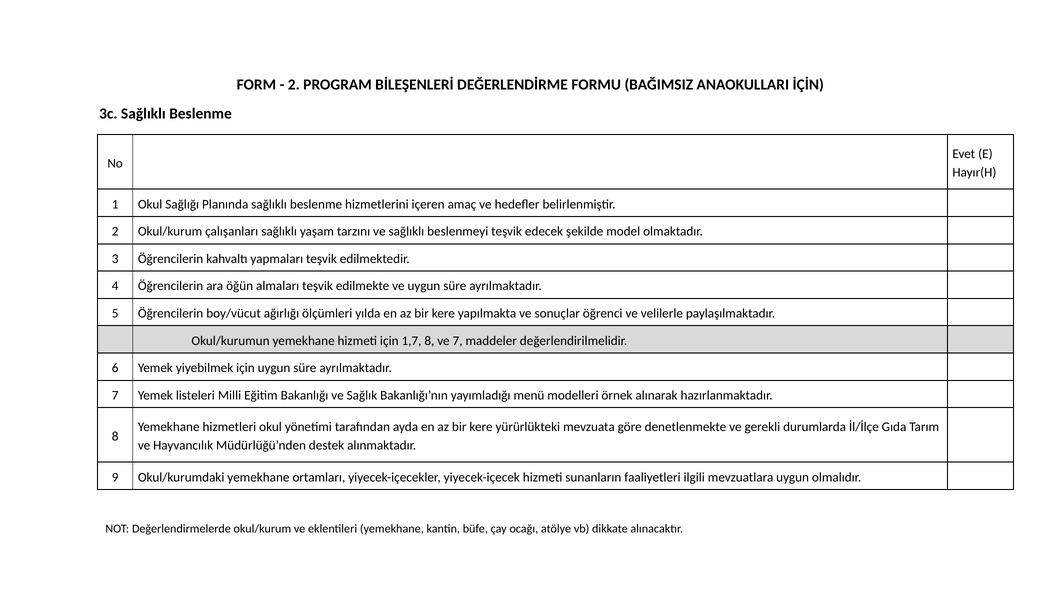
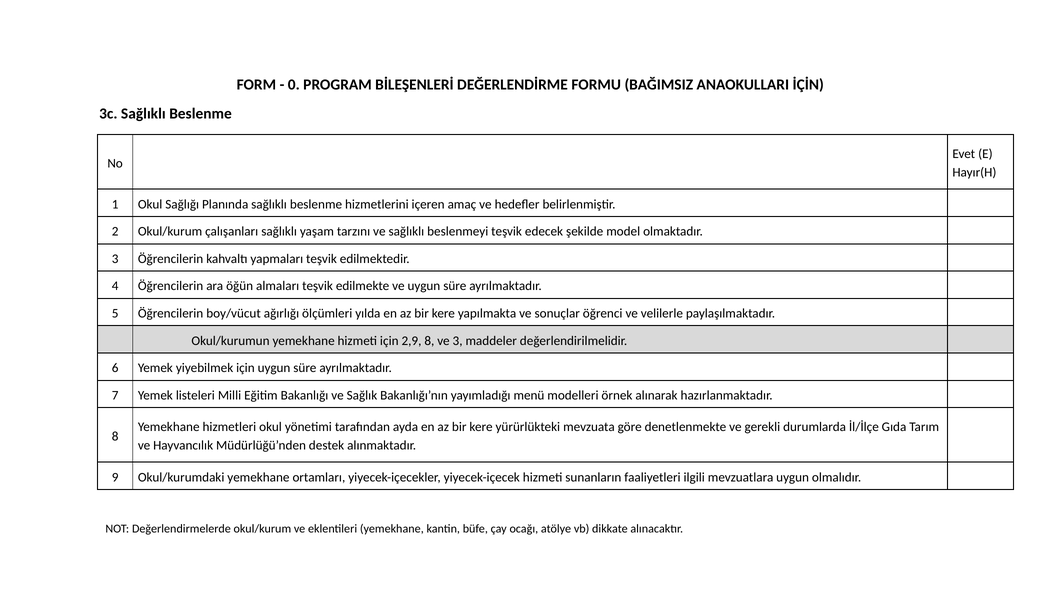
2 at (294, 85): 2 -> 0
1,7: 1,7 -> 2,9
ve 7: 7 -> 3
